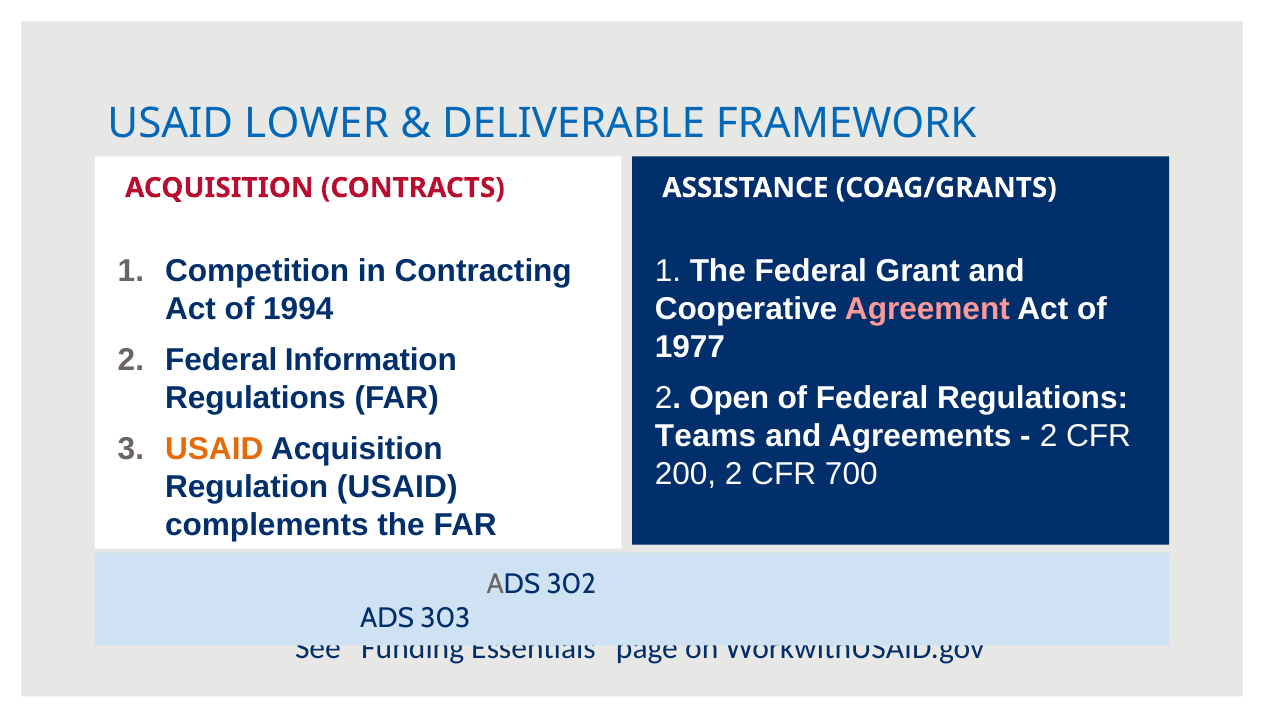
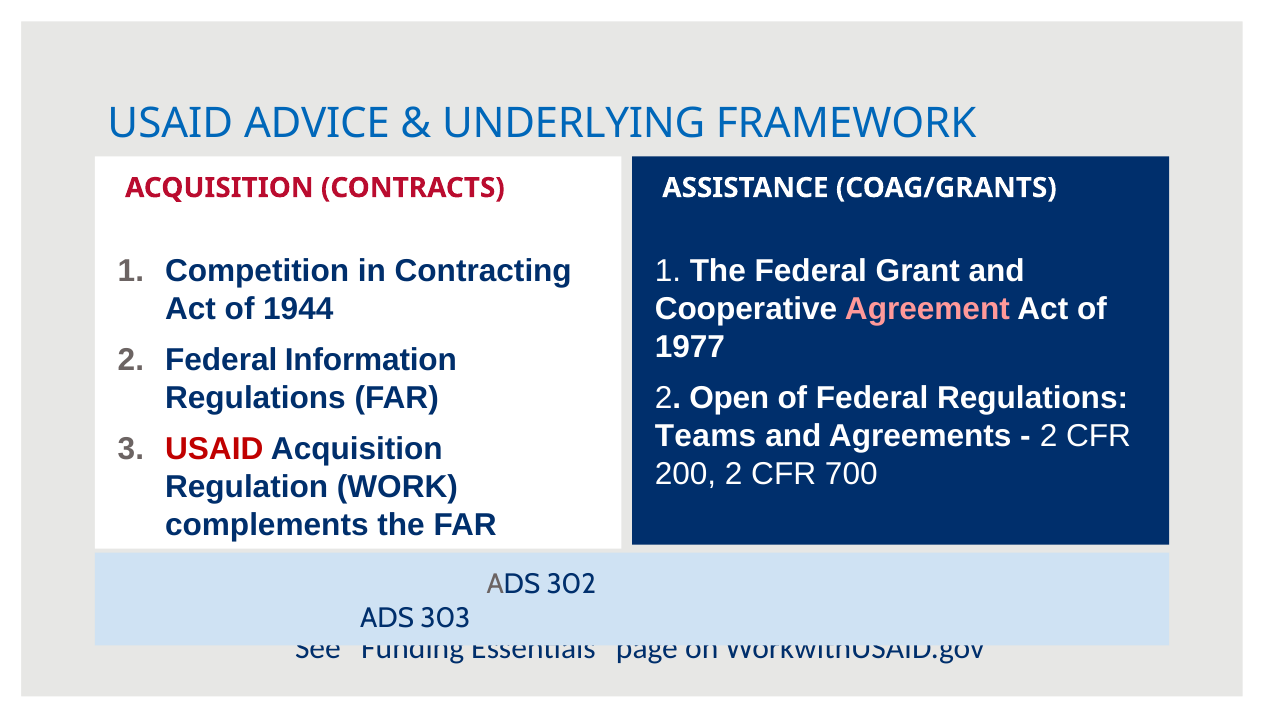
LOWER: LOWER -> ADVICE
DELIVERABLE: DELIVERABLE -> UNDERLYING
1994: 1994 -> 1944
USAID at (214, 449) colour: orange -> red
Regulation USAID: USAID -> WORK
